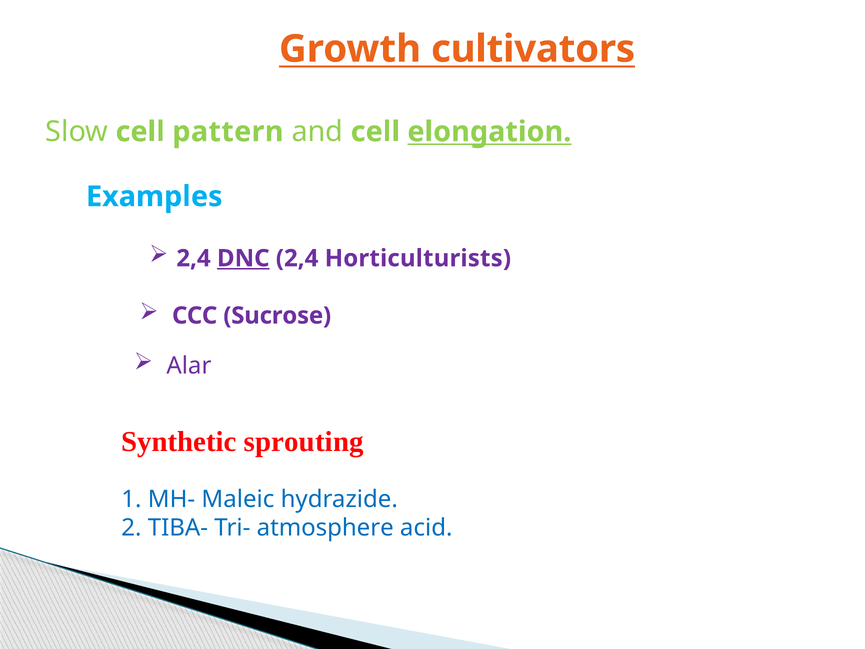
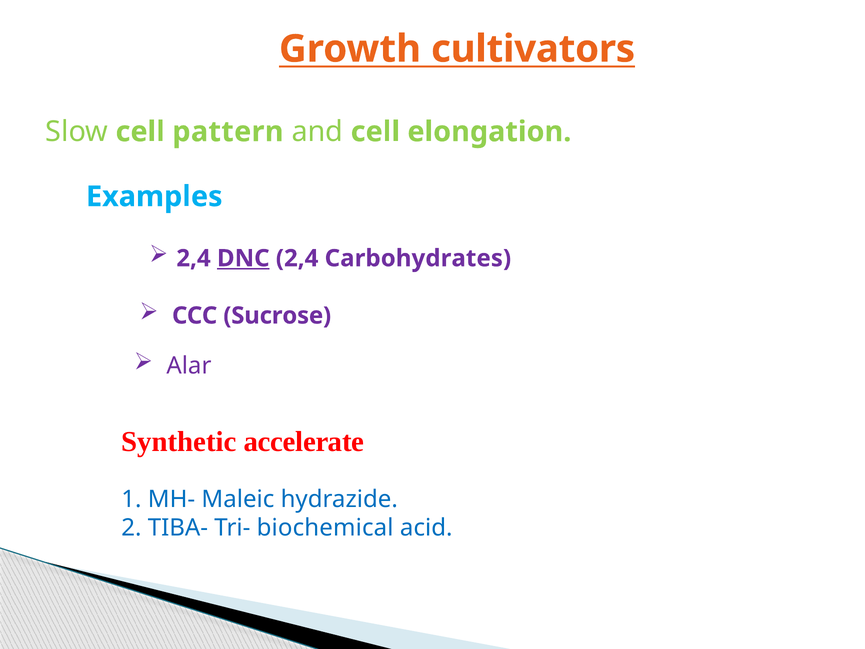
elongation underline: present -> none
Horticulturists: Horticulturists -> Carbohydrates
sprouting: sprouting -> accelerate
atmosphere: atmosphere -> biochemical
